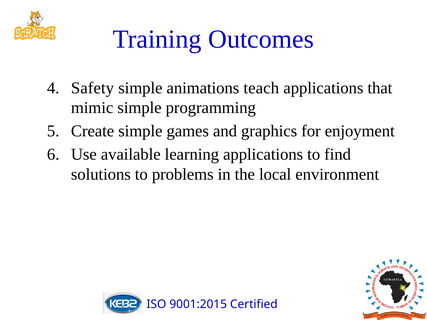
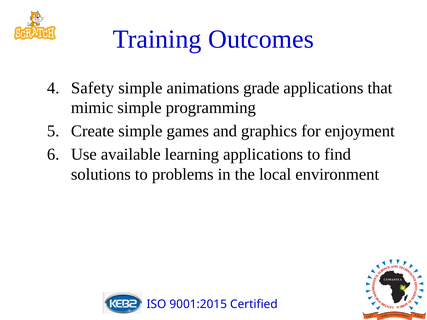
teach: teach -> grade
